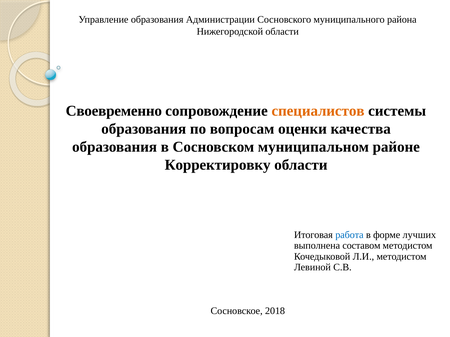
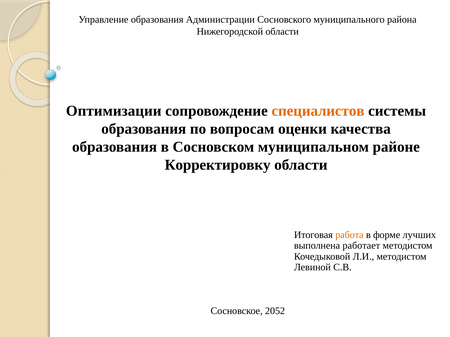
Своевременно: Своевременно -> Оптимизации
работа colour: blue -> orange
составом: составом -> работает
2018: 2018 -> 2052
